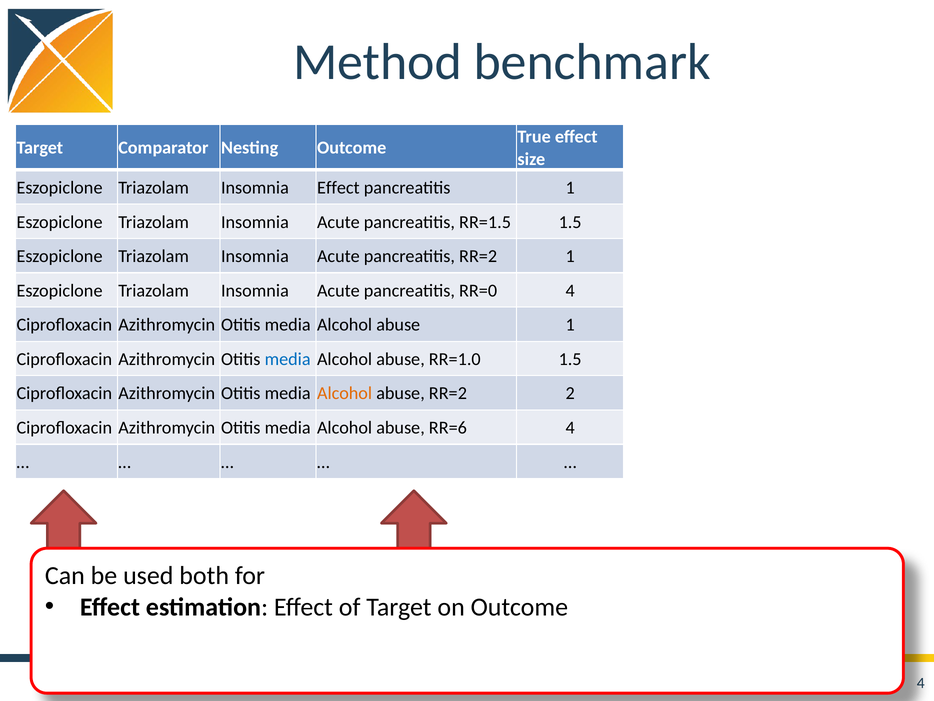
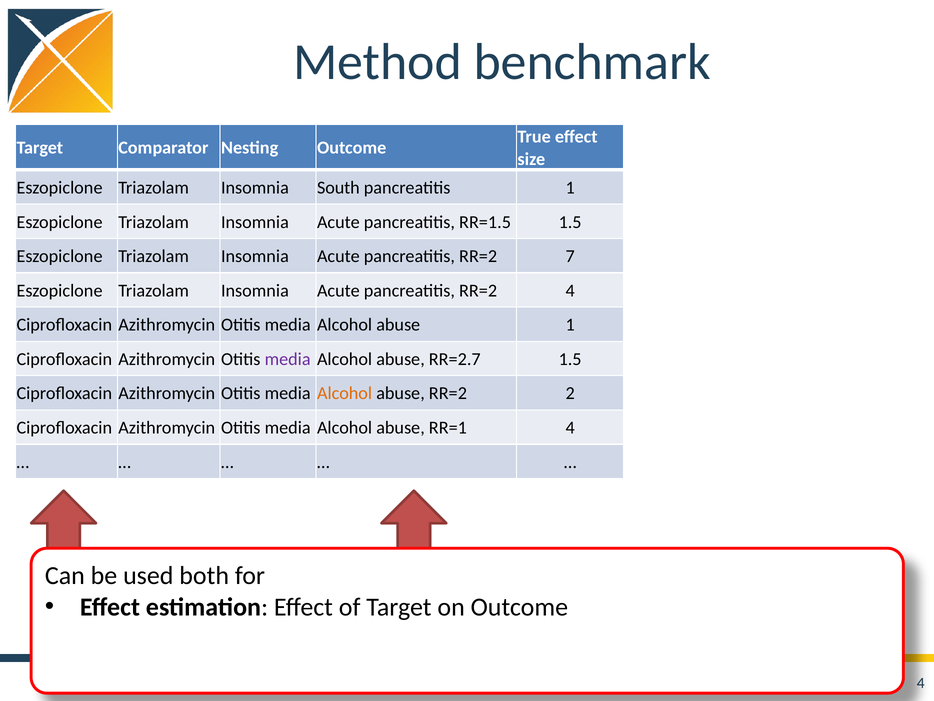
Insomnia Effect: Effect -> South
RR=2 1: 1 -> 7
RR=0 at (478, 290): RR=0 -> RR=2
media at (288, 359) colour: blue -> purple
RR=1.0: RR=1.0 -> RR=2.7
RR=6: RR=6 -> RR=1
